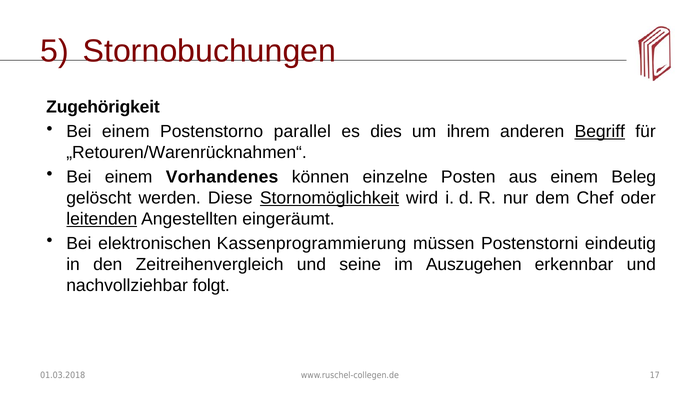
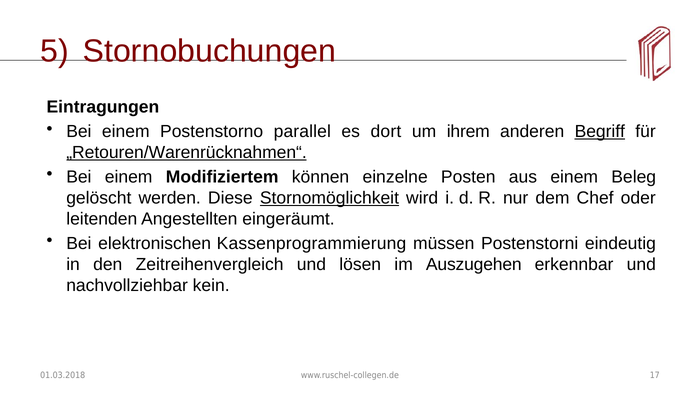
Zugehörigkeit: Zugehörigkeit -> Eintragungen
dies: dies -> dort
„Retouren/Warenrücknahmen“ underline: none -> present
Vorhandenes: Vorhandenes -> Modifiziertem
leitenden underline: present -> none
seine: seine -> lösen
folgt: folgt -> kein
